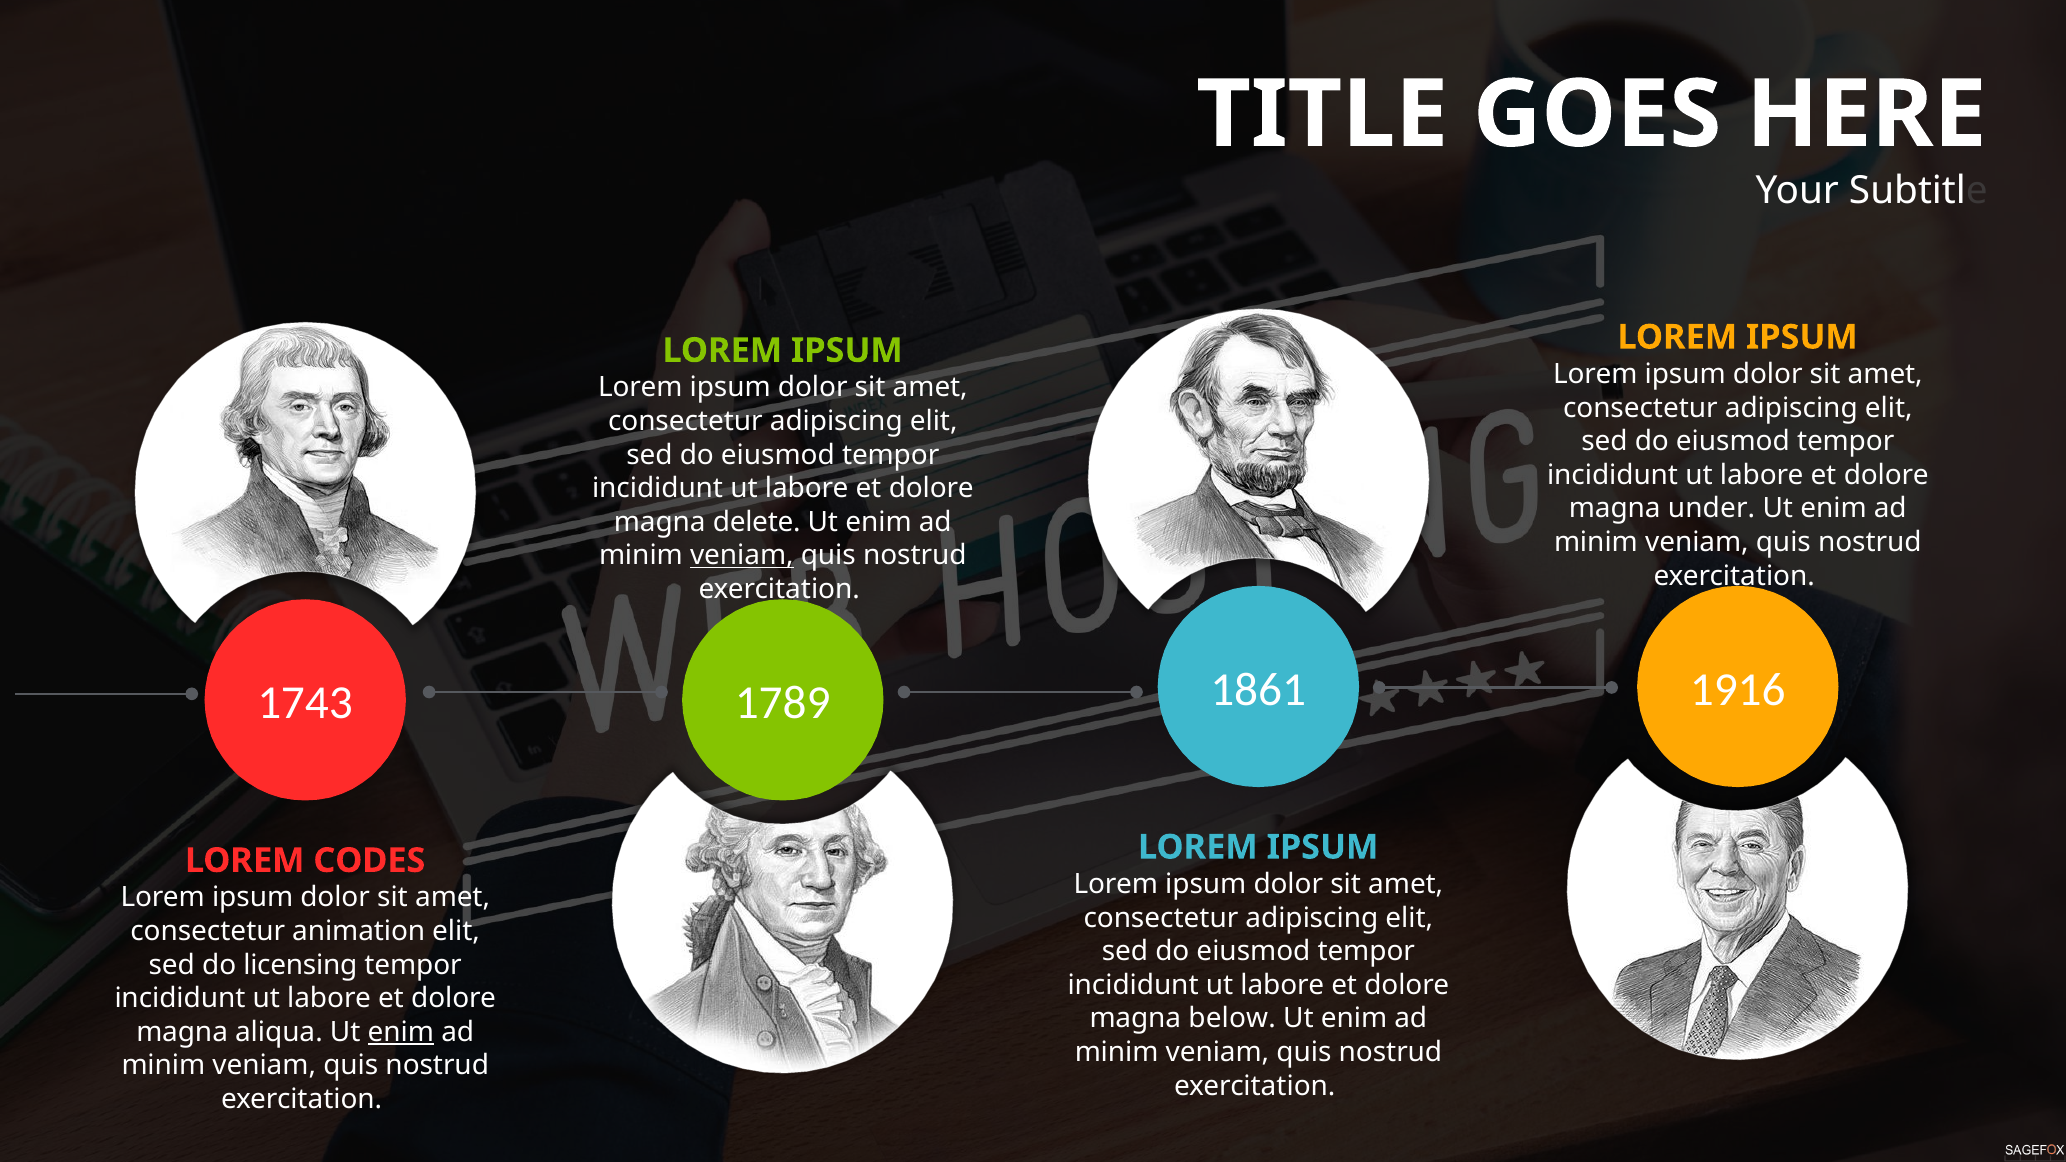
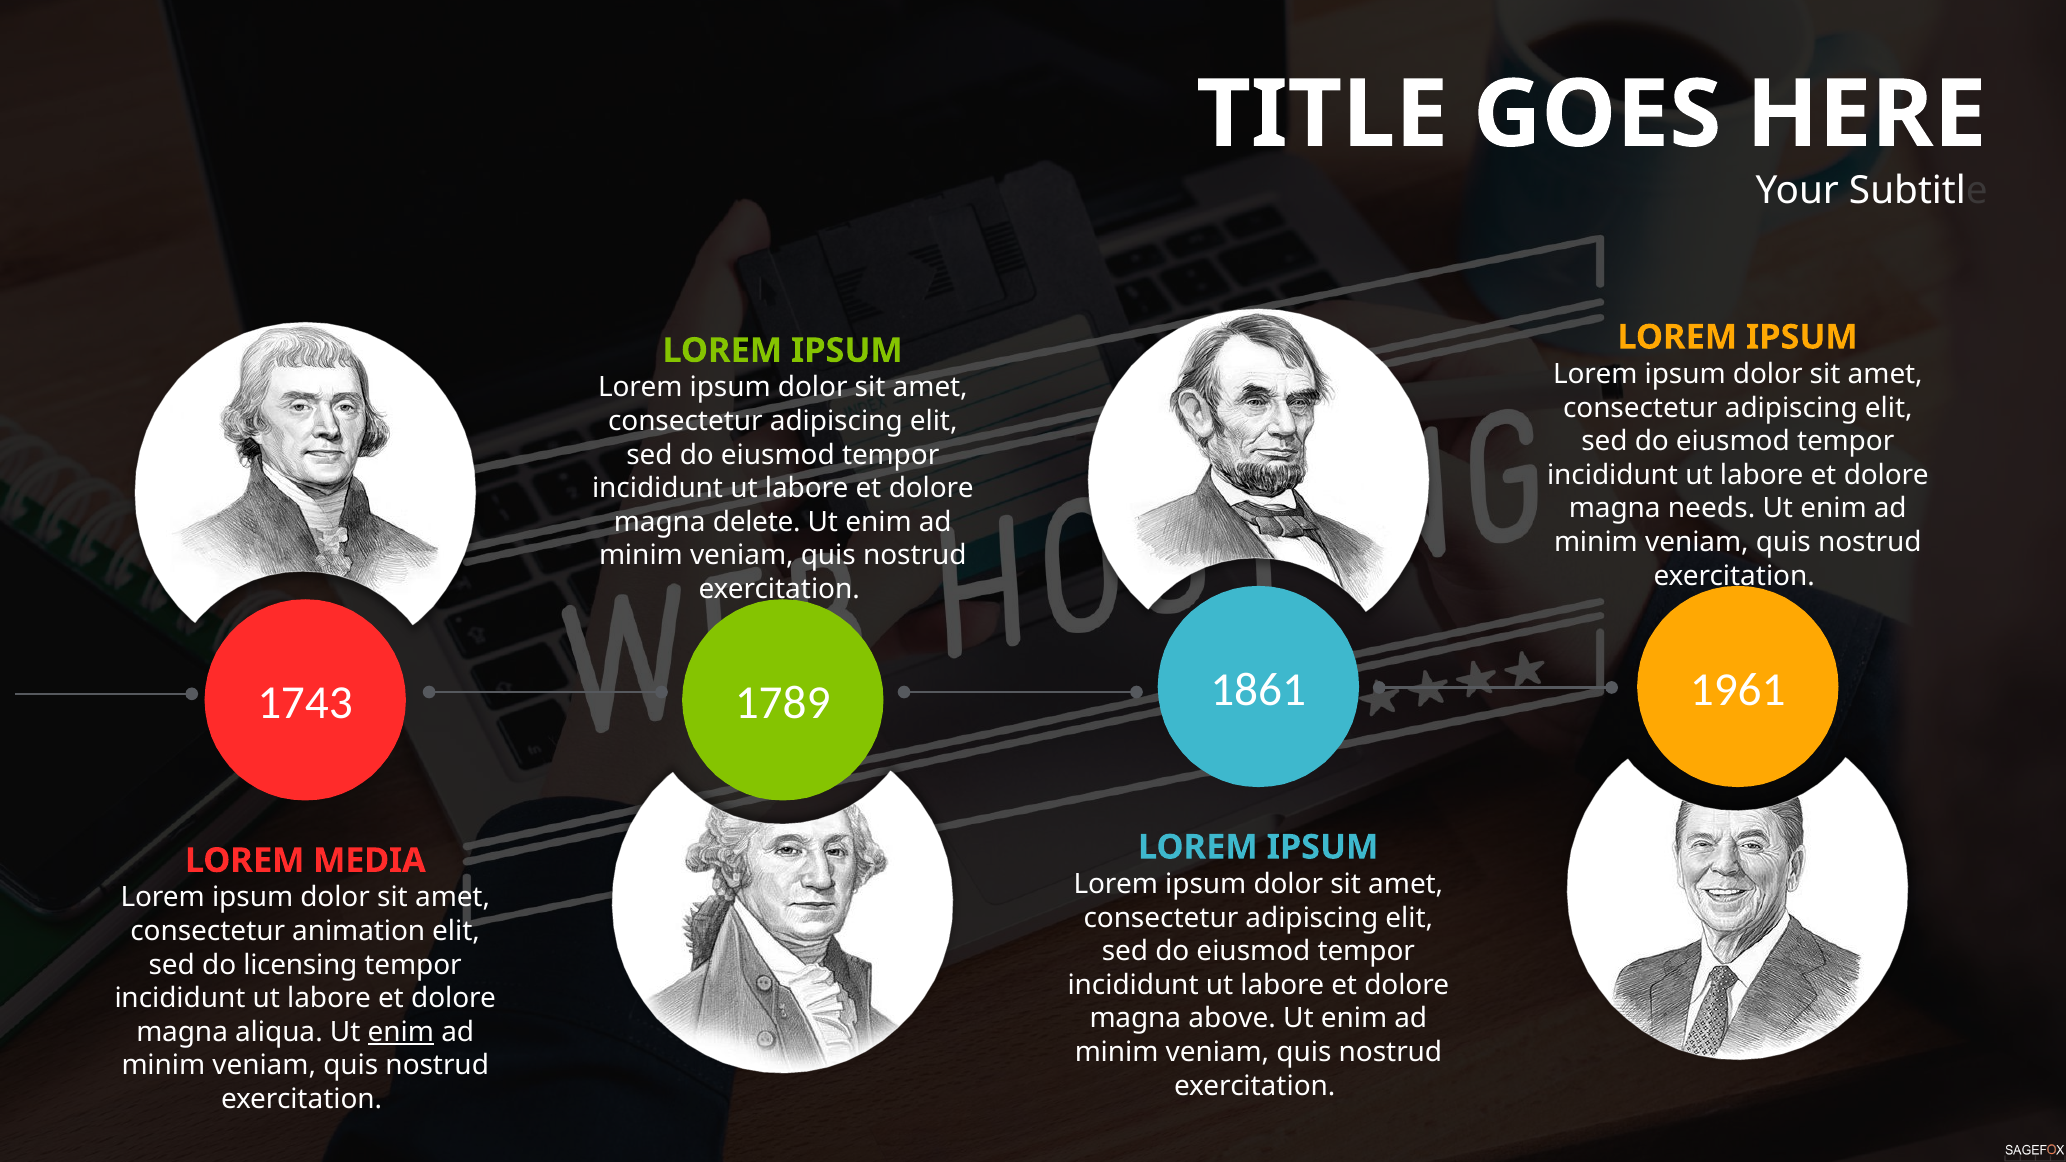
under: under -> needs
veniam at (742, 556) underline: present -> none
1916: 1916 -> 1961
CODES: CODES -> MEDIA
below: below -> above
